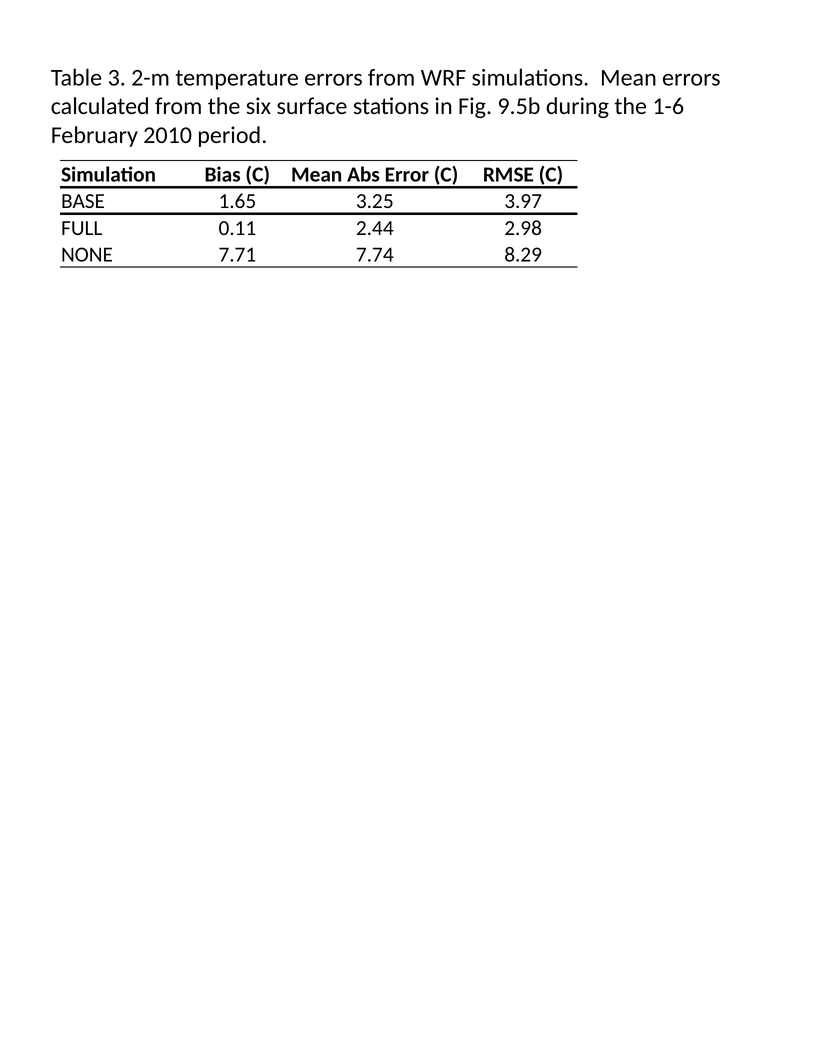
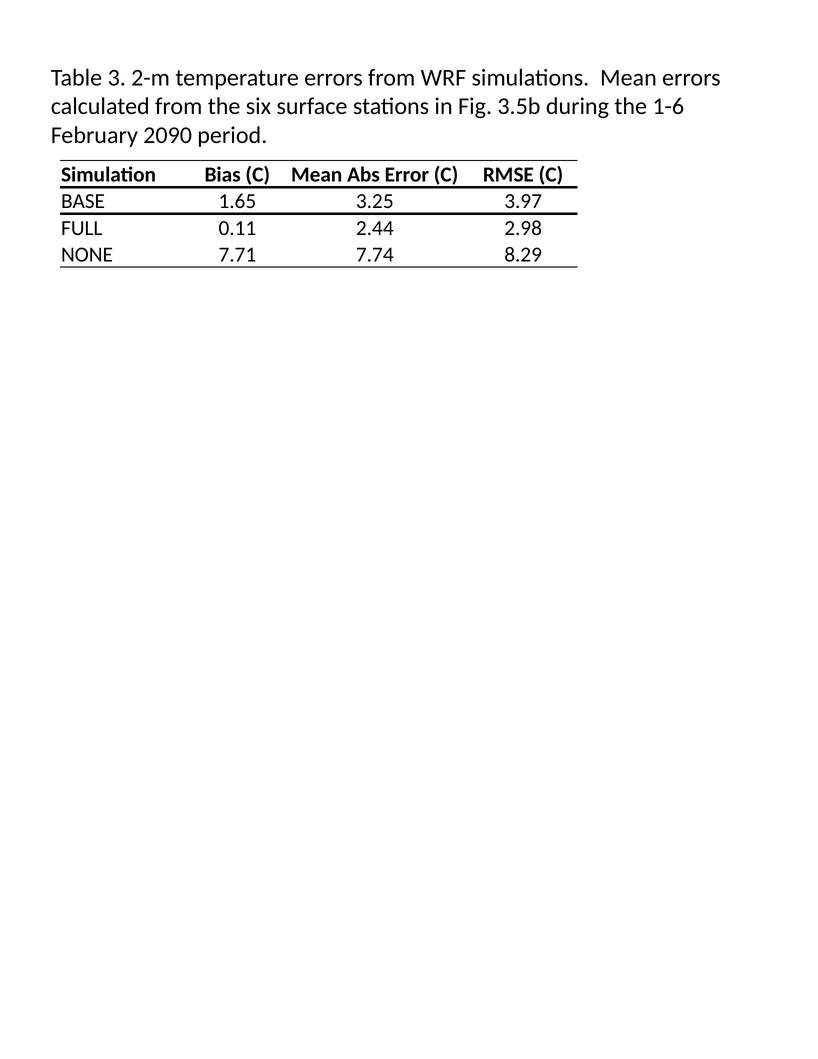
9.5b: 9.5b -> 3.5b
2010: 2010 -> 2090
